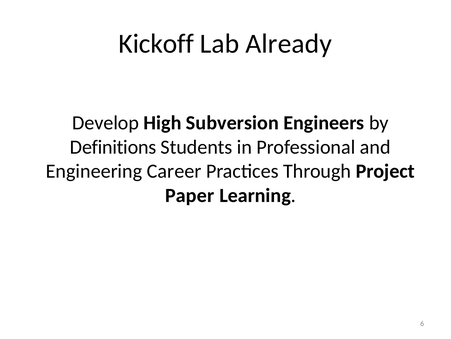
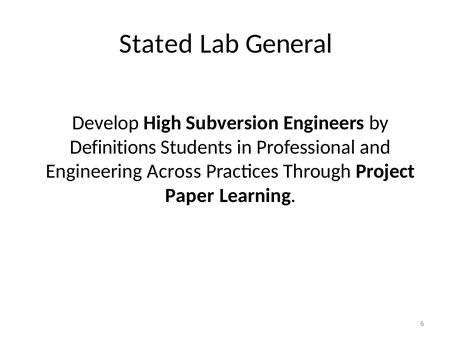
Kickoff: Kickoff -> Stated
Already: Already -> General
Career: Career -> Across
